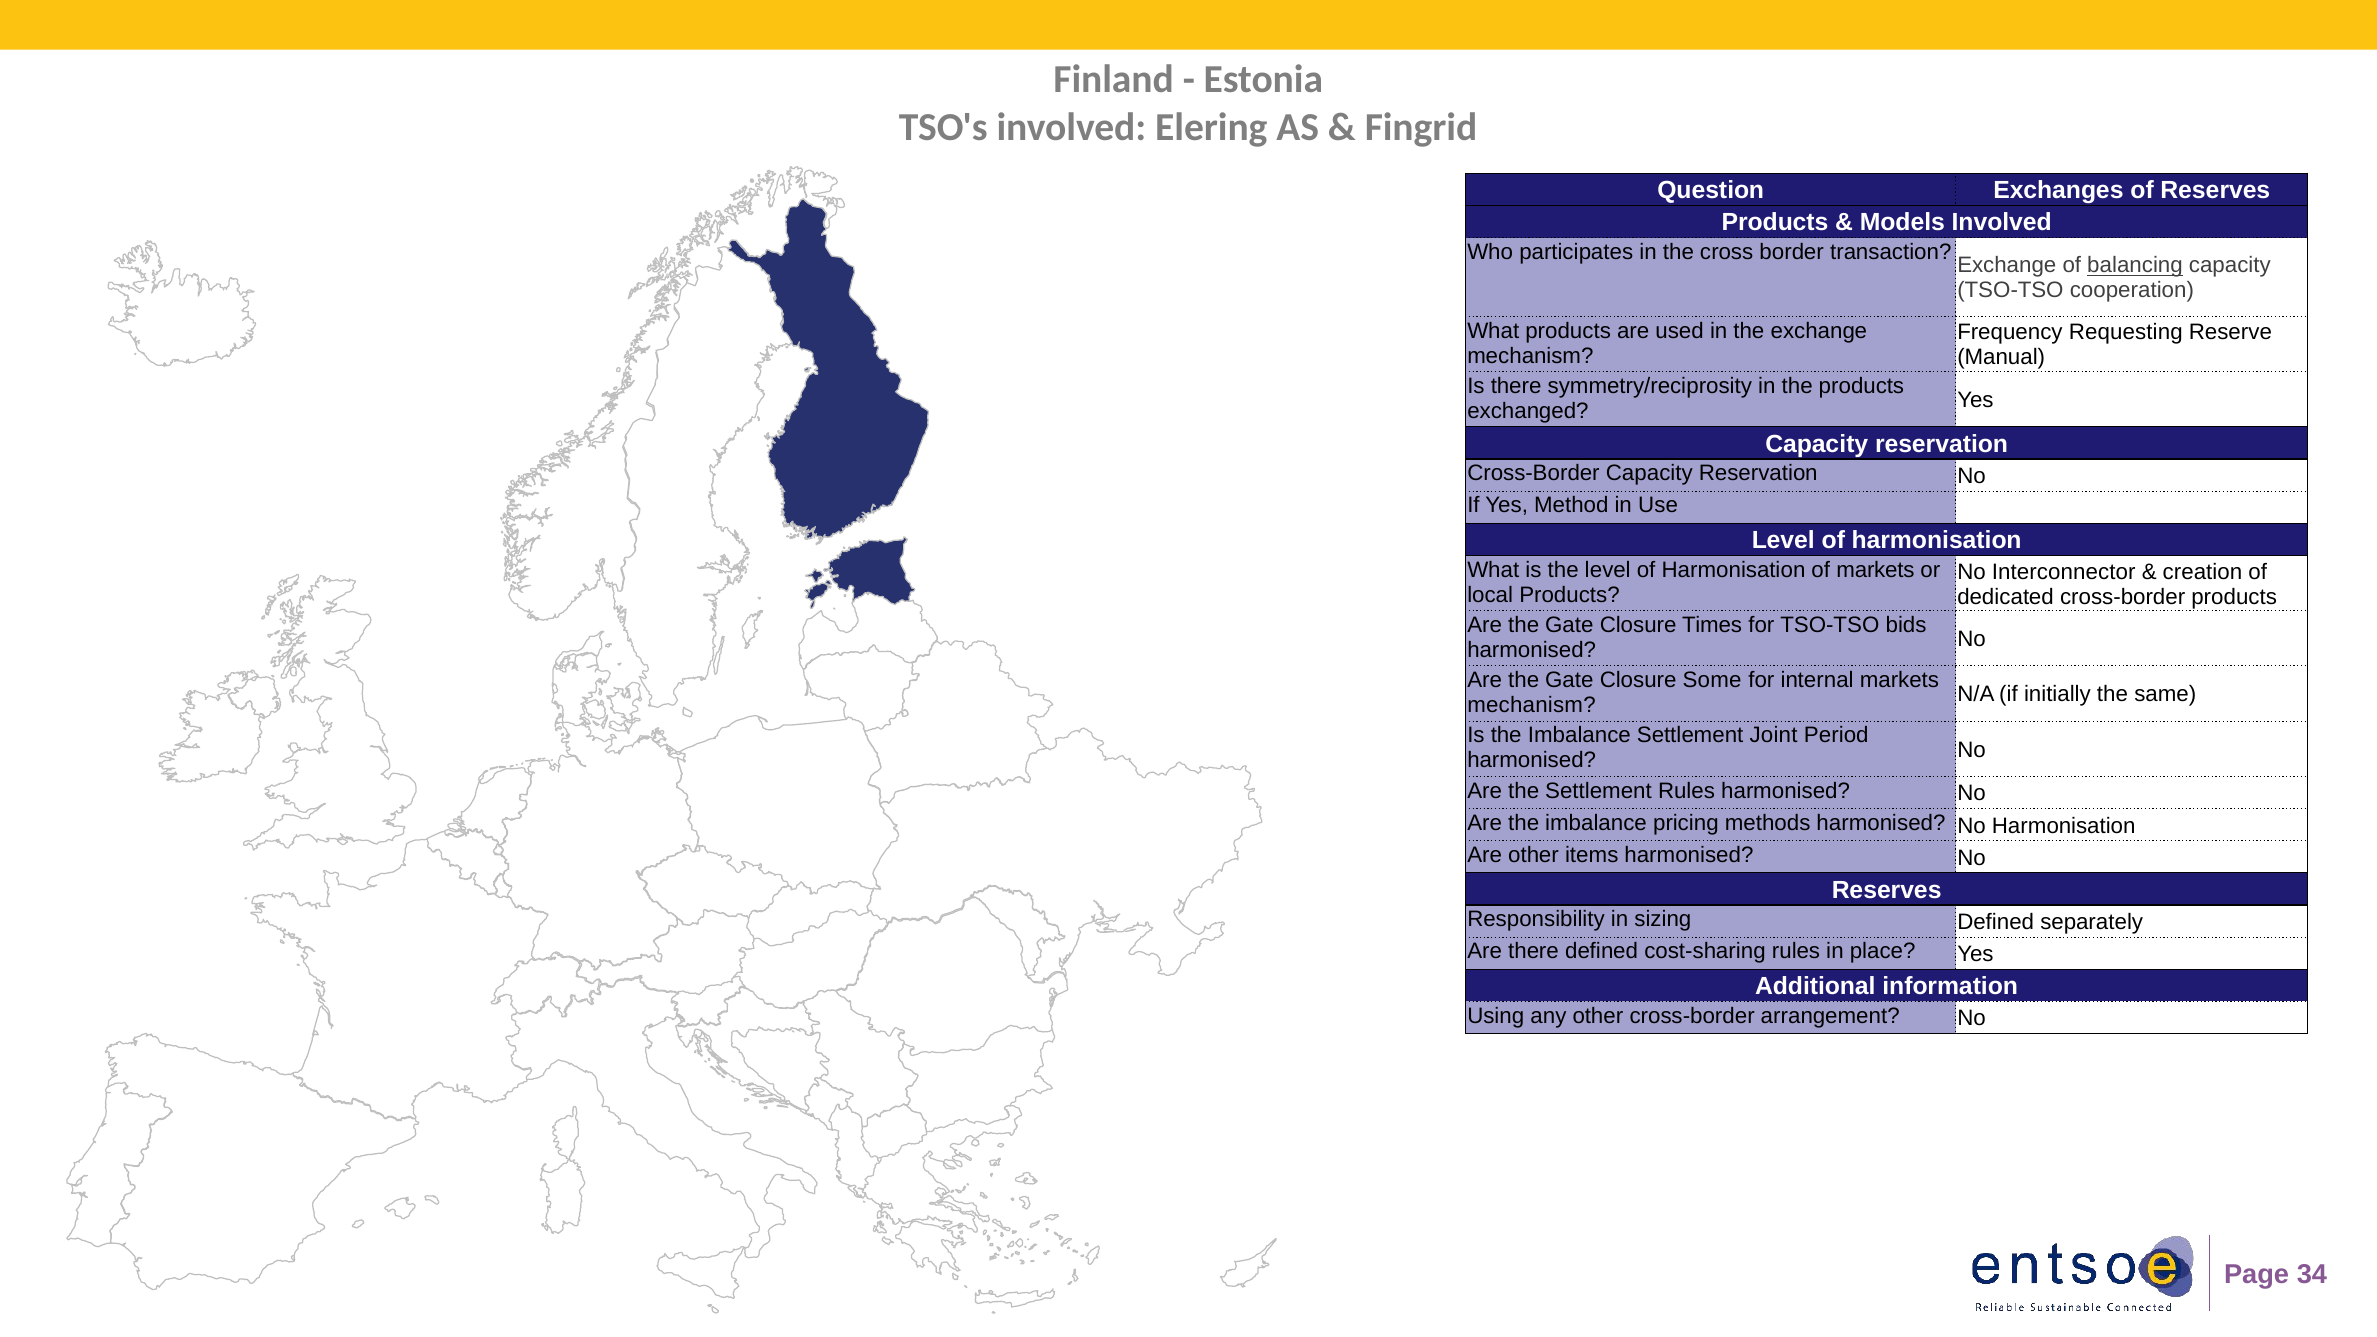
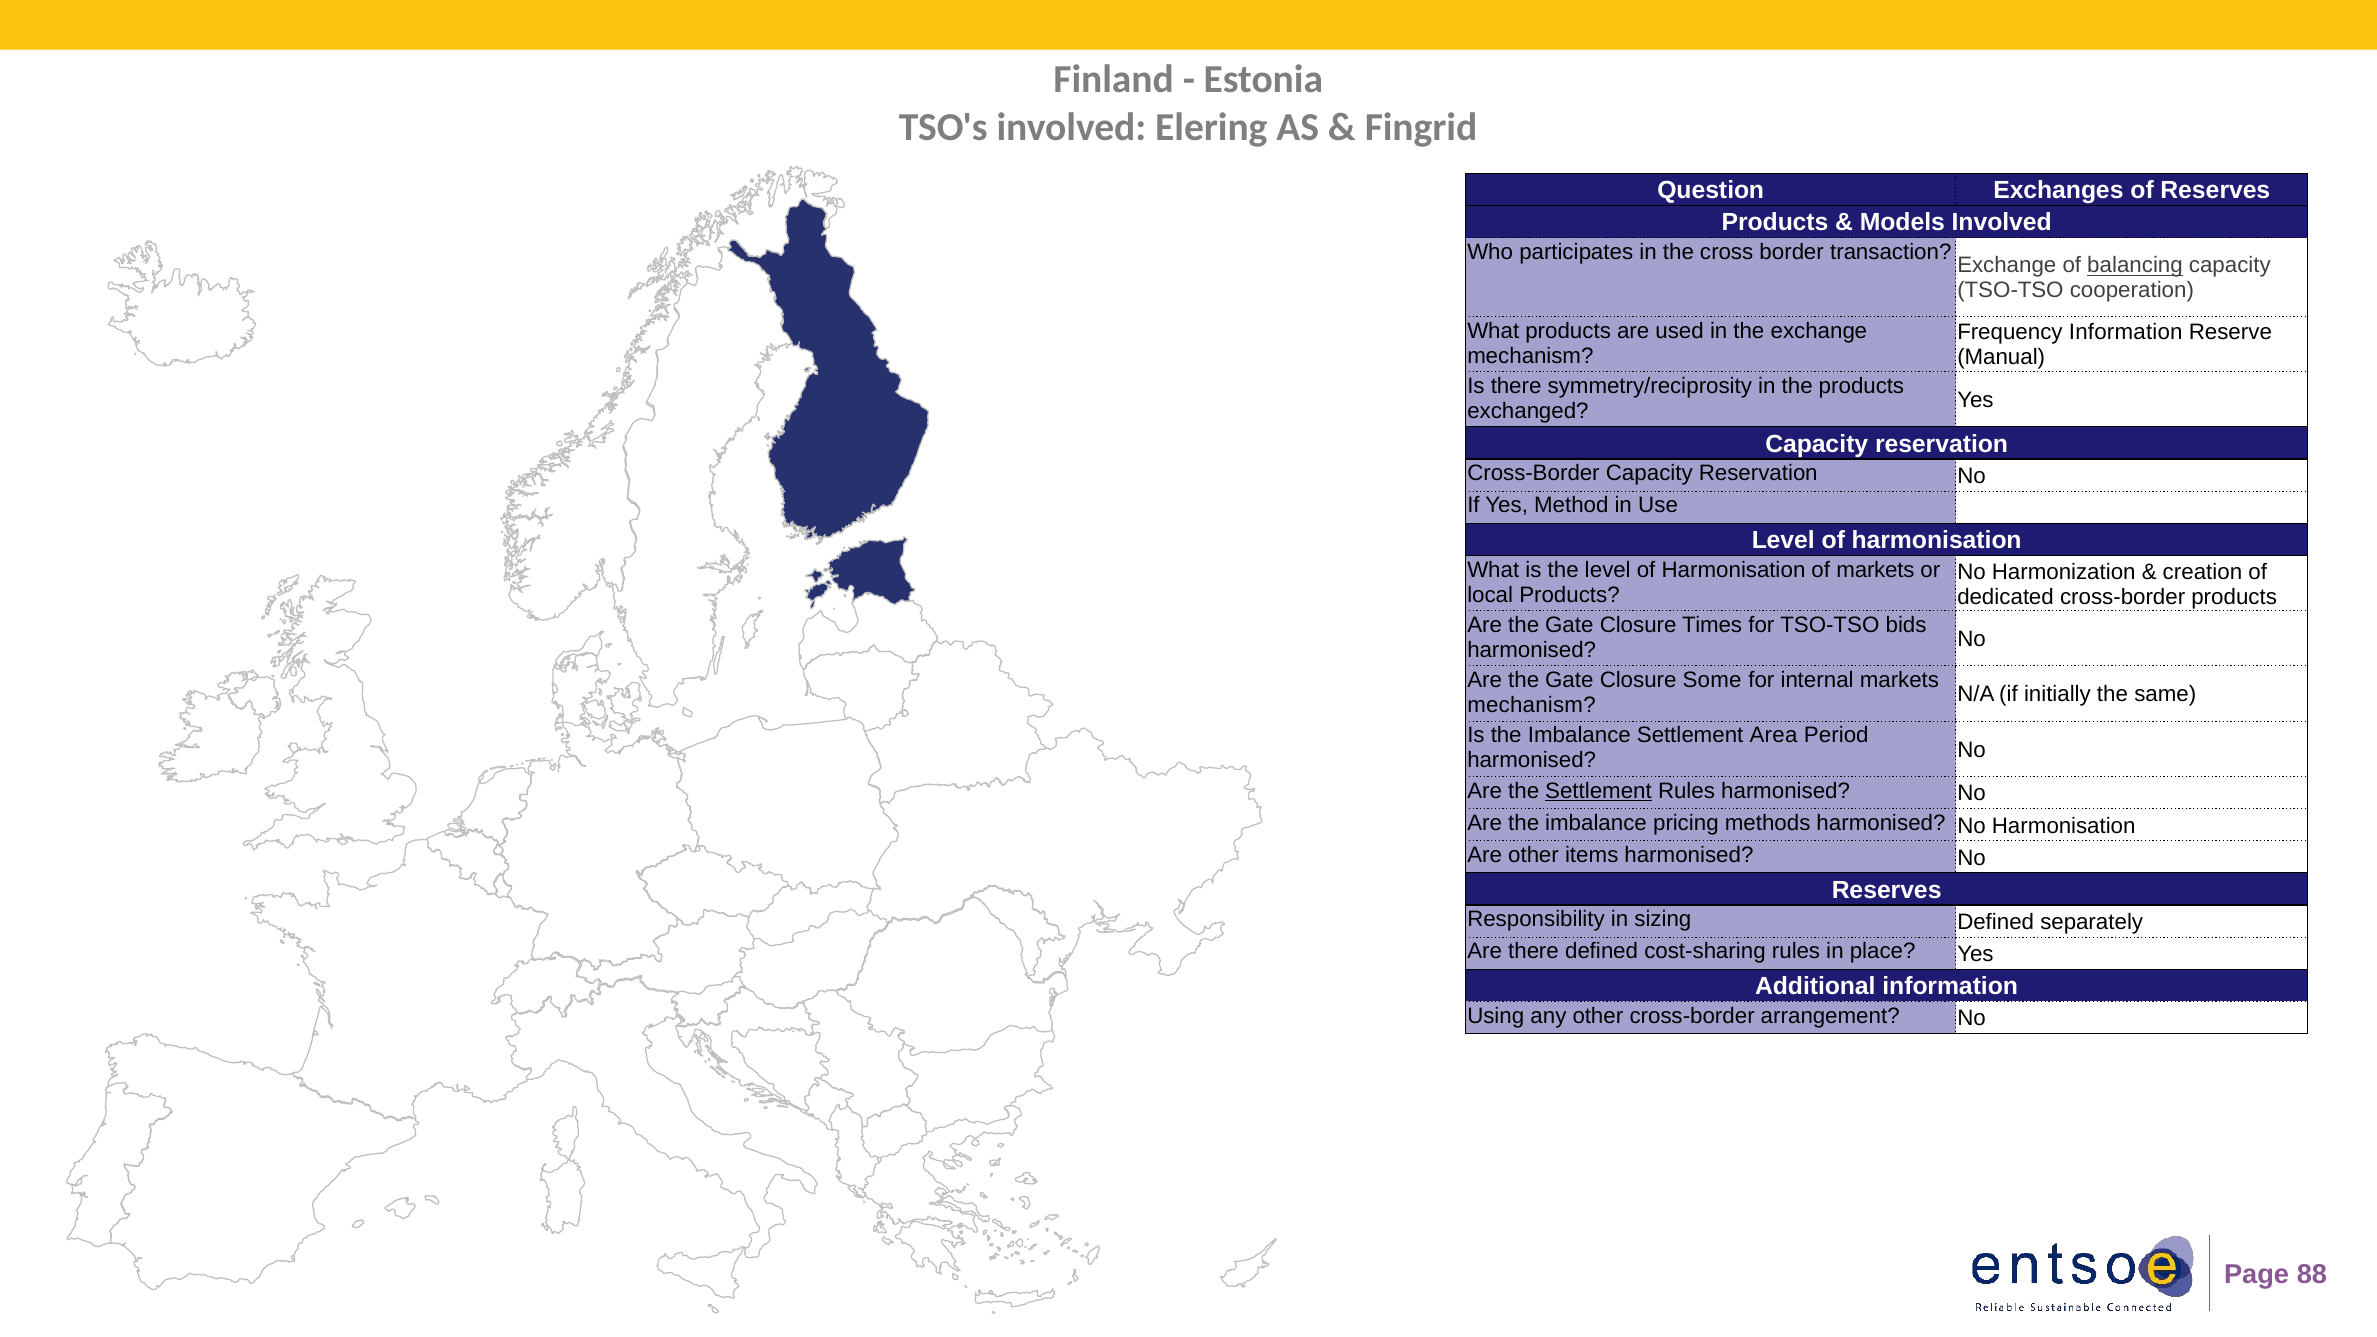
Frequency Requesting: Requesting -> Information
Interconnector: Interconnector -> Harmonization
Joint: Joint -> Area
Settlement at (1598, 791) underline: none -> present
34: 34 -> 88
